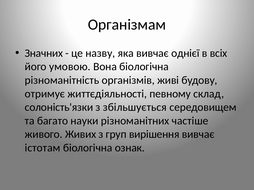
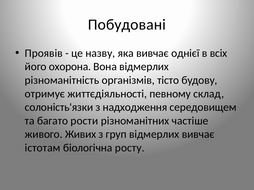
Організмам: Організмам -> Побудовані
Значних: Значних -> Проявів
умовою: умовою -> охорона
Вона біологічна: біологічна -> відмерлих
живі: живі -> тісто
збільшується: збільшується -> надходження
науки: науки -> рости
груп вирішення: вирішення -> відмерлих
ознак: ознак -> росту
